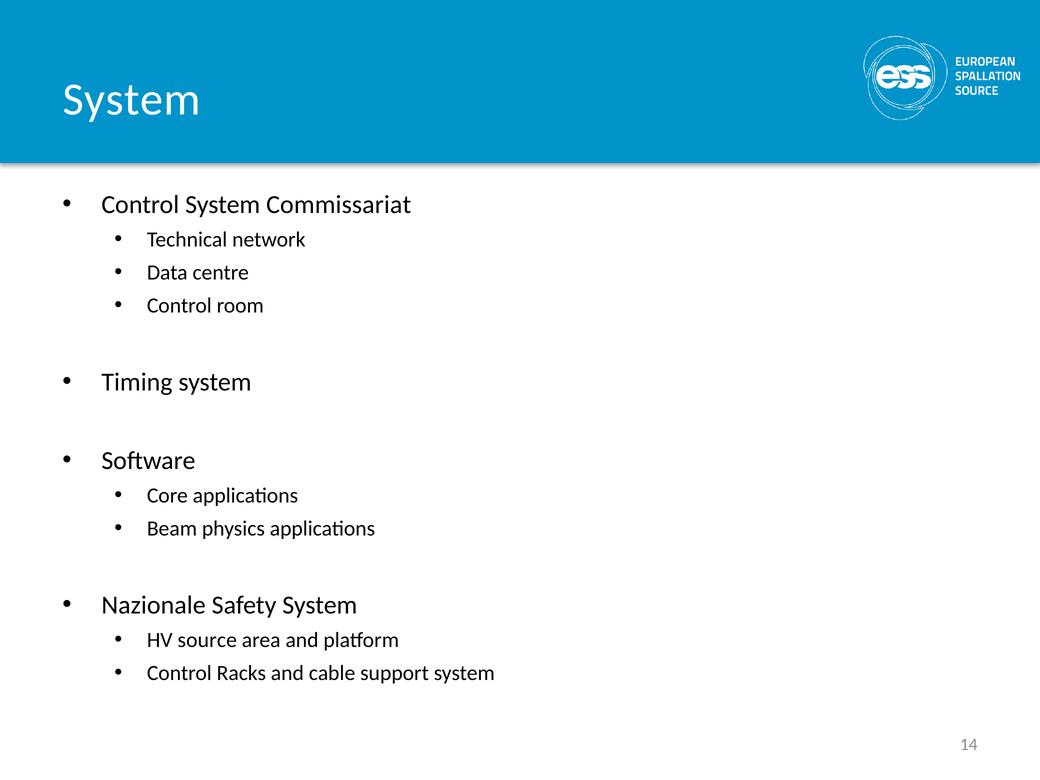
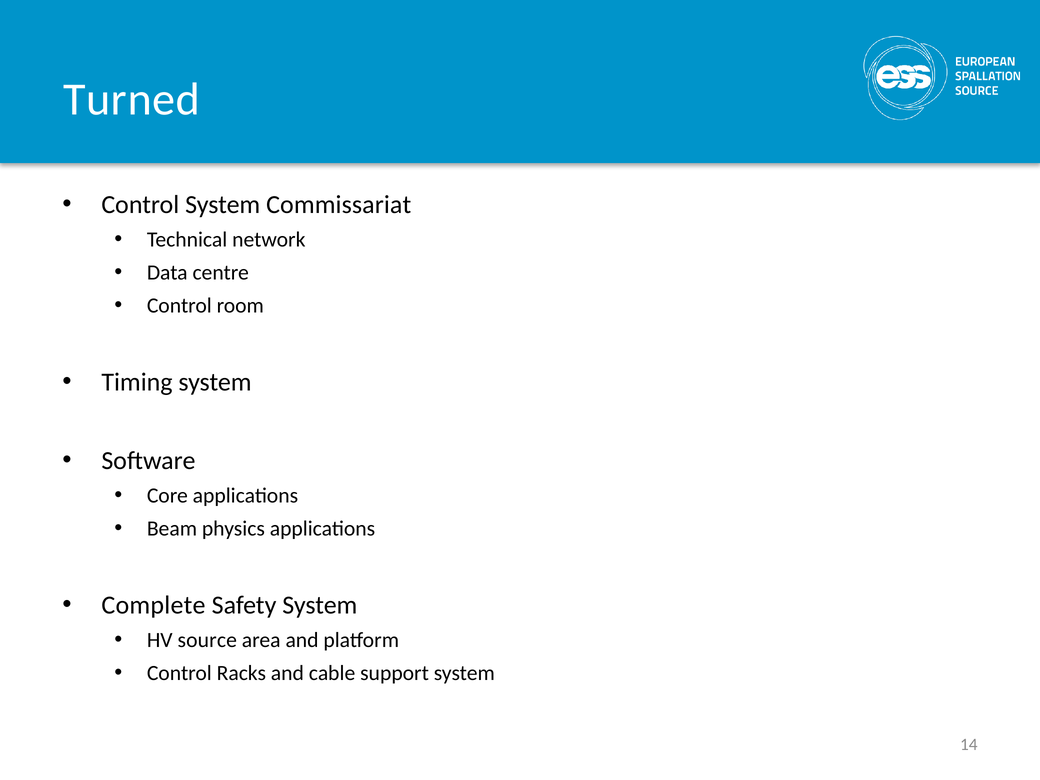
System at (132, 99): System -> Turned
Nazionale: Nazionale -> Complete
